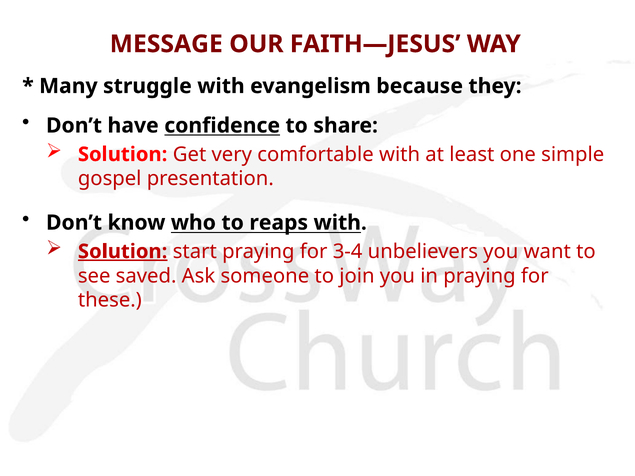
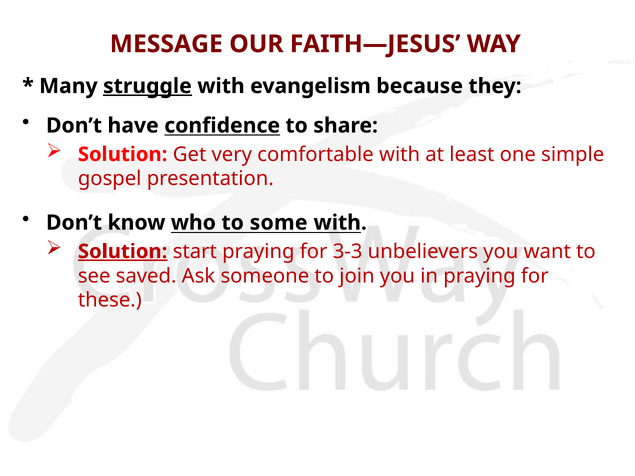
struggle underline: none -> present
reaps: reaps -> some
3-4: 3-4 -> 3-3
